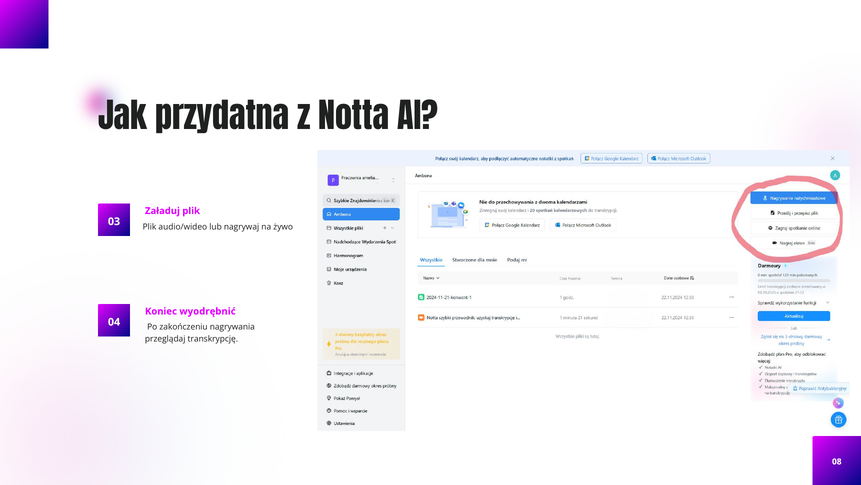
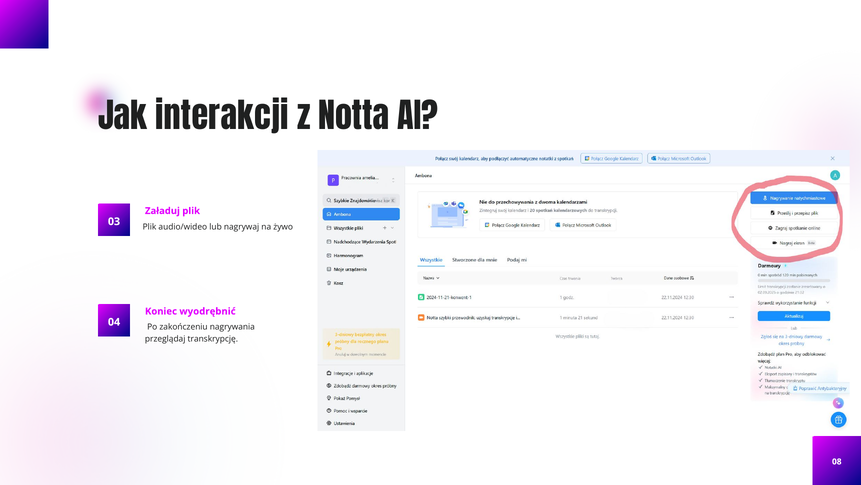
przydatna: przydatna -> interakcji
